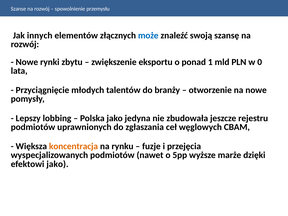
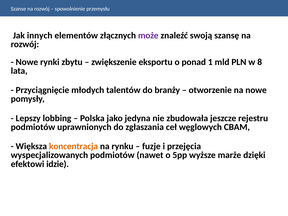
może colour: blue -> purple
0: 0 -> 8
efektowi jako: jako -> idzie
